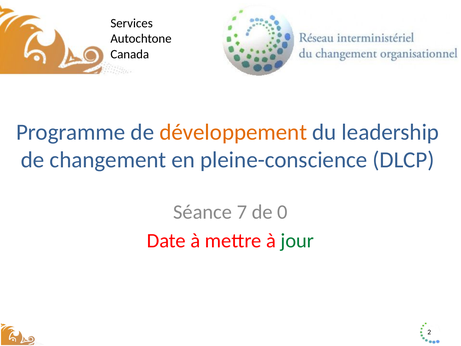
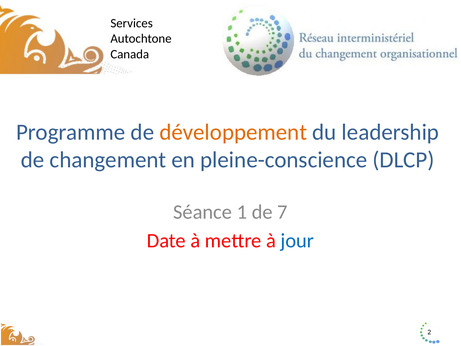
7: 7 -> 1
0: 0 -> 7
jour colour: green -> blue
